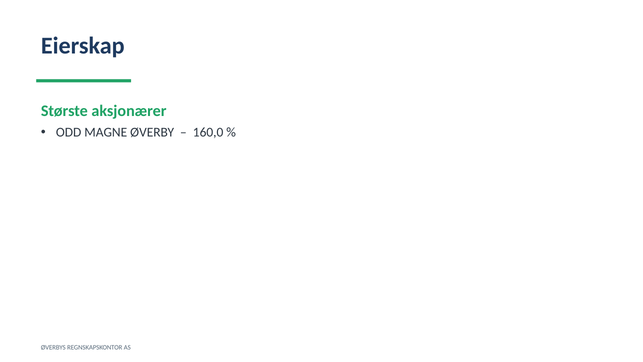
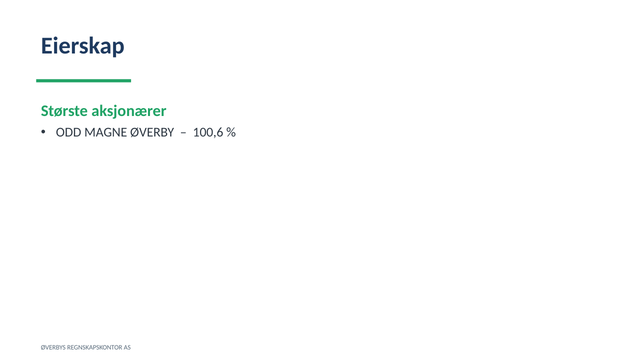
160,0: 160,0 -> 100,6
